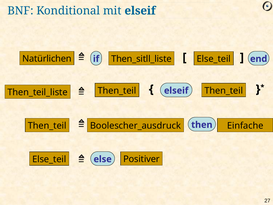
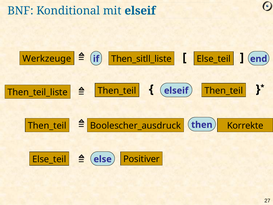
Natürlichen: Natürlichen -> Werkzeuge
Einfache: Einfache -> Korrekte
